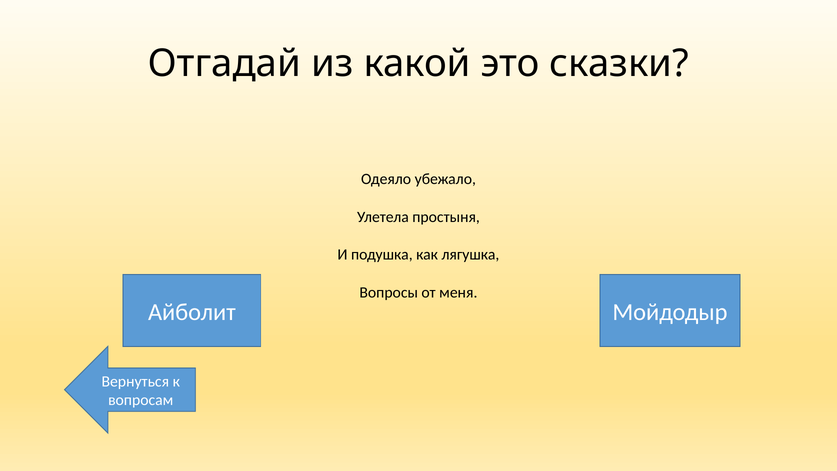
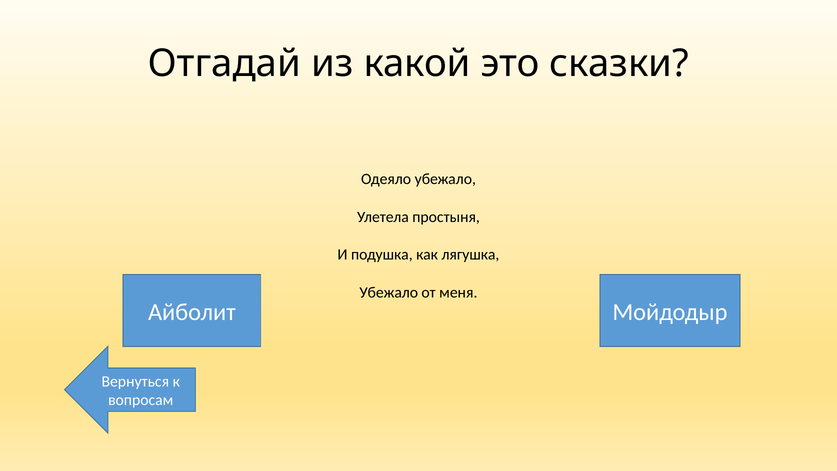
Вопросы at (389, 292): Вопросы -> Убежало
